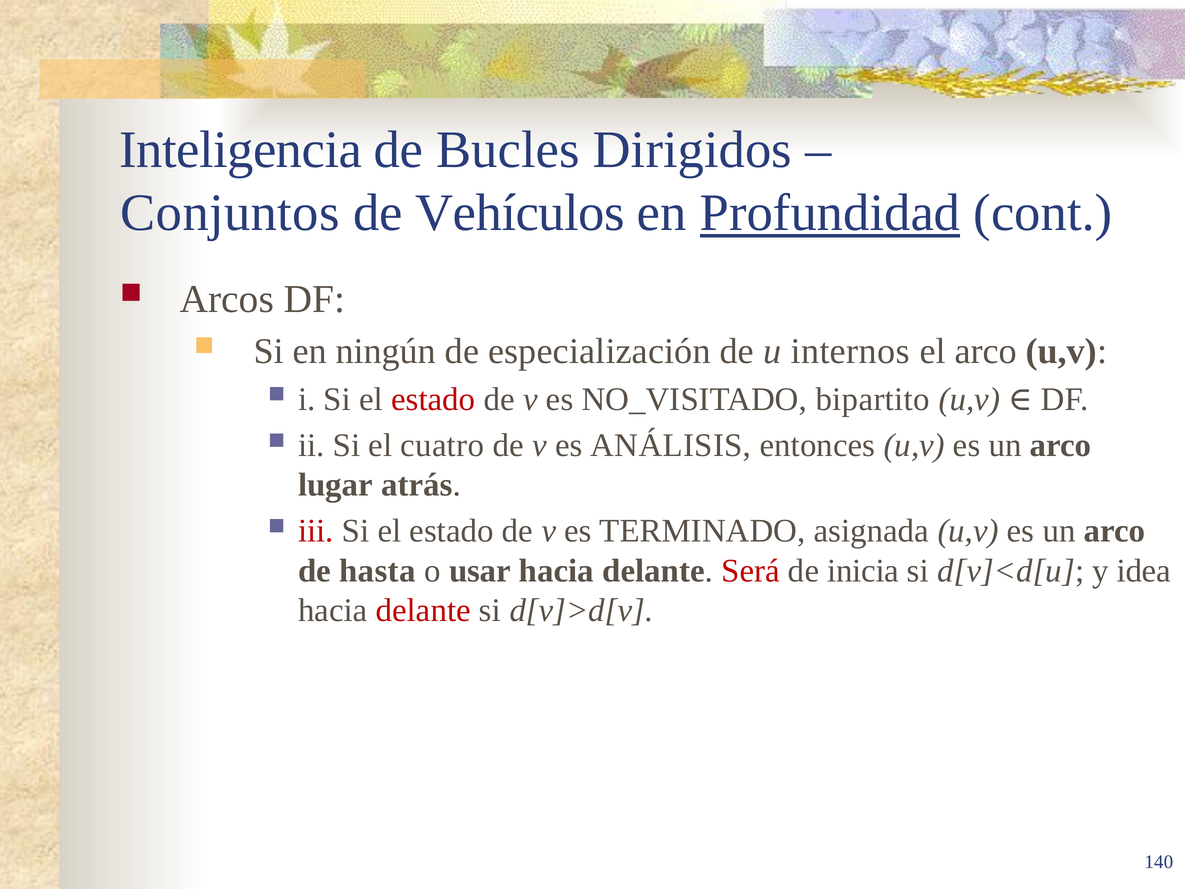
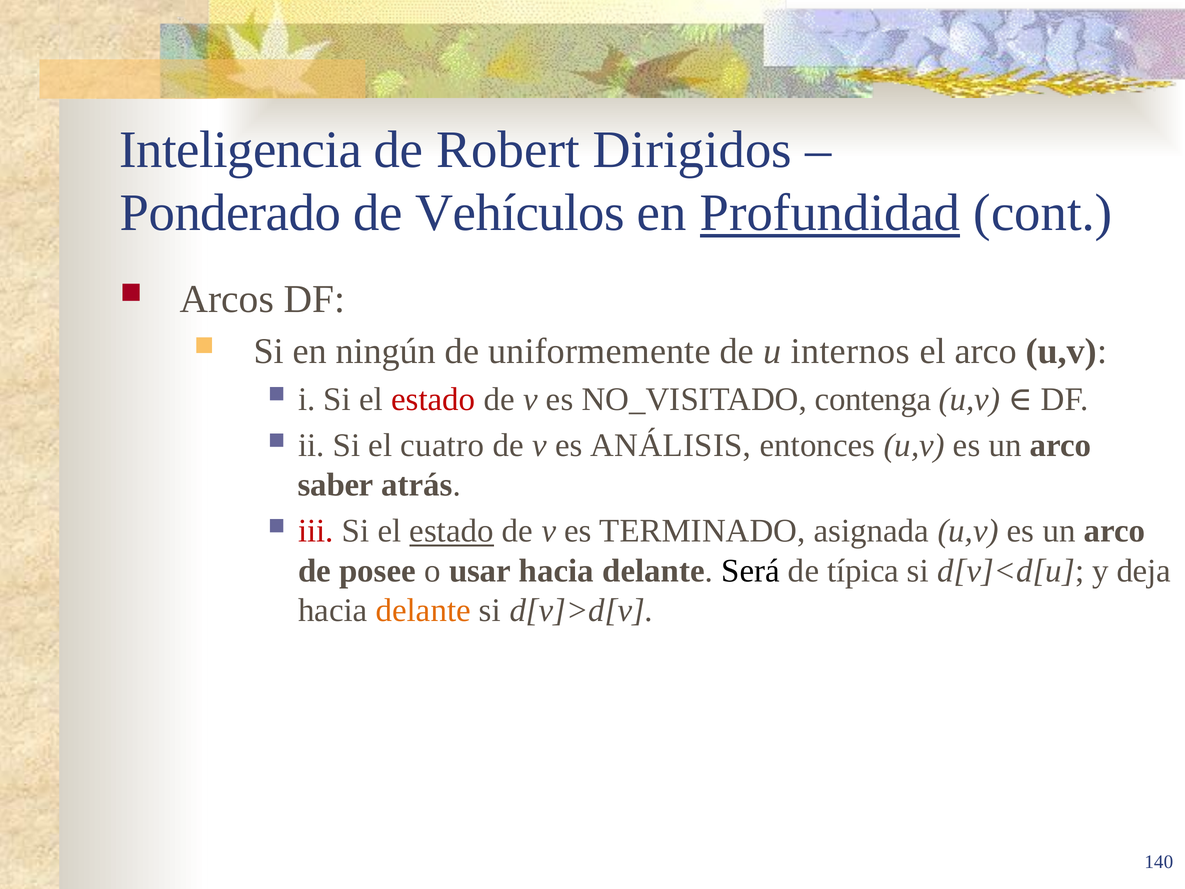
Bucles: Bucles -> Robert
Conjuntos: Conjuntos -> Ponderado
especialización: especialización -> uniformemente
bipartito: bipartito -> contenga
lugar: lugar -> saber
estado at (452, 531) underline: none -> present
hasta: hasta -> posee
Será colour: red -> black
inicia: inicia -> típica
idea: idea -> deja
delante at (423, 610) colour: red -> orange
